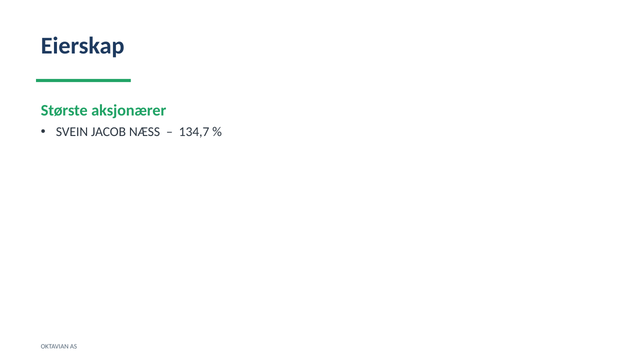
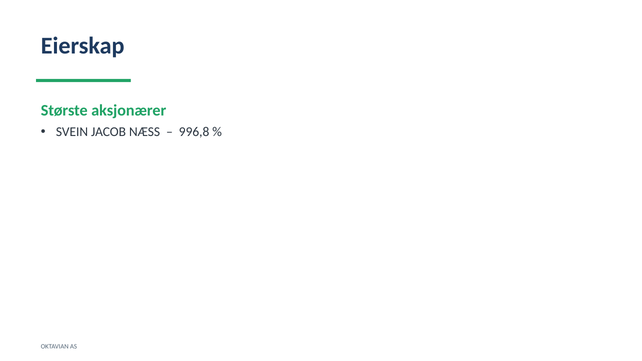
134,7: 134,7 -> 996,8
